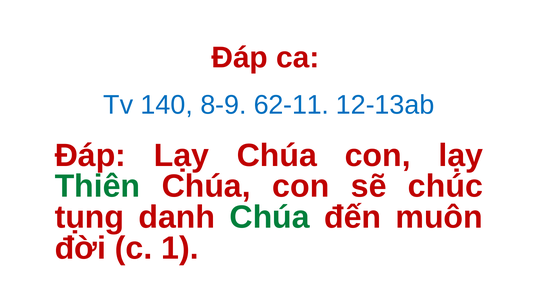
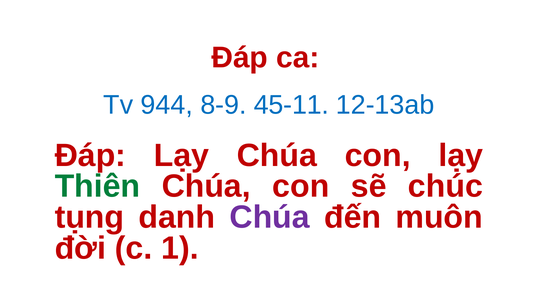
140: 140 -> 944
62-11: 62-11 -> 45-11
Chúa at (270, 217) colour: green -> purple
